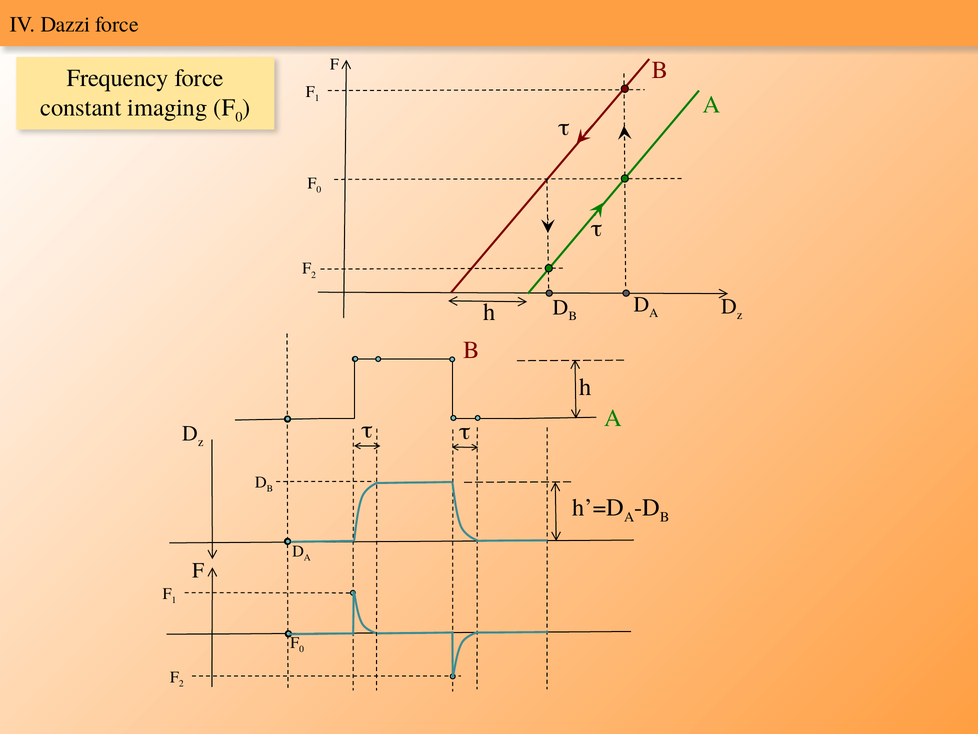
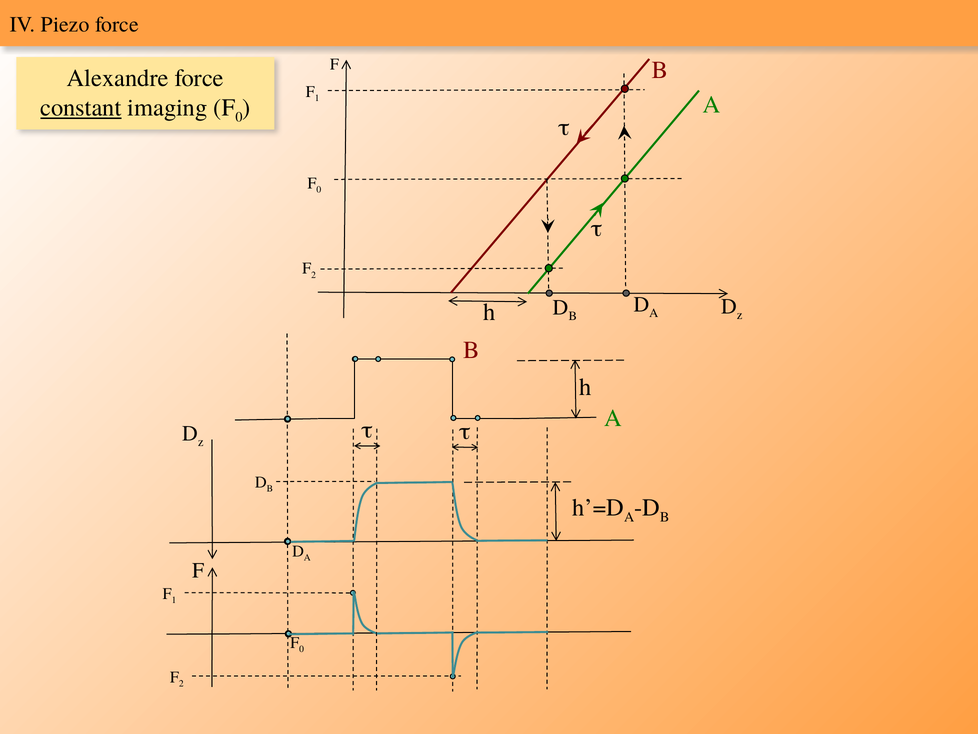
Dazzi: Dazzi -> Piezo
Frequency: Frequency -> Alexandre
constant underline: none -> present
